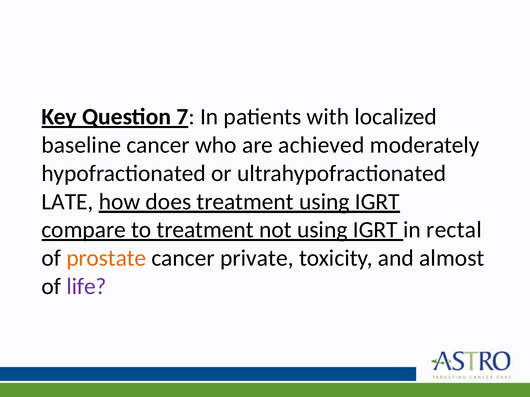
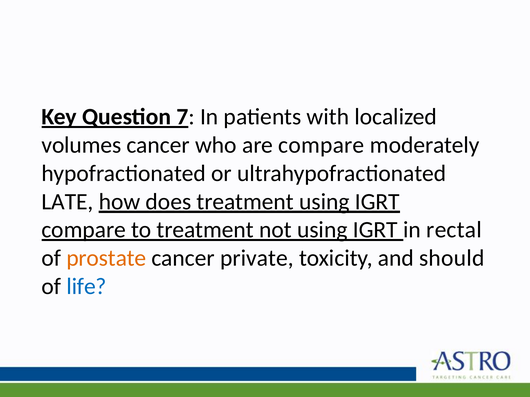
baseline: baseline -> volumes
are achieved: achieved -> compare
almost: almost -> should
life colour: purple -> blue
